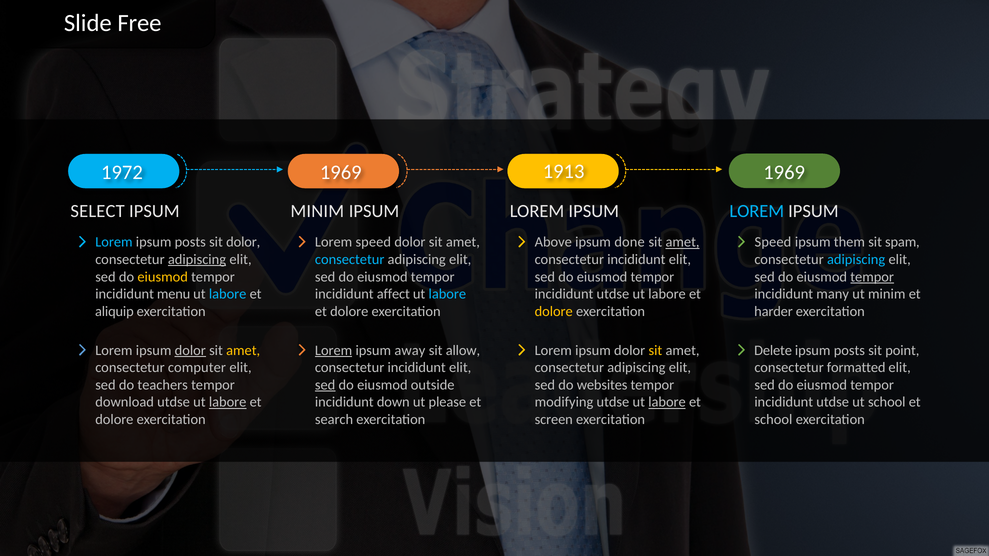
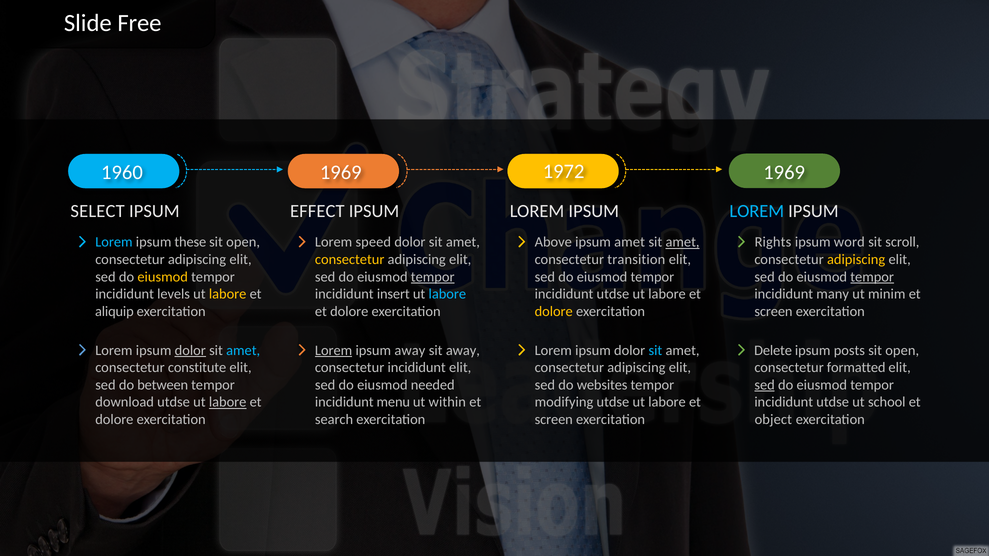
1972: 1972 -> 1960
1913: 1913 -> 1972
MINIM at (317, 211): MINIM -> EFFECT
posts at (190, 242): posts -> these
dolor at (243, 242): dolor -> open
ipsum done: done -> amet
Speed at (773, 242): Speed -> Rights
them: them -> word
spam: spam -> scroll
adipiscing at (197, 260) underline: present -> none
consectetur at (350, 260) colour: light blue -> yellow
incididunt at (636, 260): incididunt -> transition
adipiscing at (856, 260) colour: light blue -> yellow
tempor at (433, 277) underline: none -> present
menu: menu -> levels
labore at (228, 294) colour: light blue -> yellow
affect: affect -> insert
harder at (774, 312): harder -> screen
amet at (243, 350) colour: yellow -> light blue
sit allow: allow -> away
sit at (655, 350) colour: yellow -> light blue
point at (902, 350): point -> open
computer: computer -> constitute
teachers: teachers -> between
sed at (325, 385) underline: present -> none
outside: outside -> needed
sed at (765, 385) underline: none -> present
down: down -> menu
please: please -> within
labore at (667, 402) underline: present -> none
school at (773, 420): school -> object
